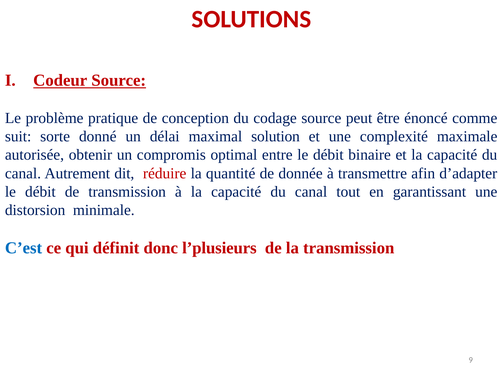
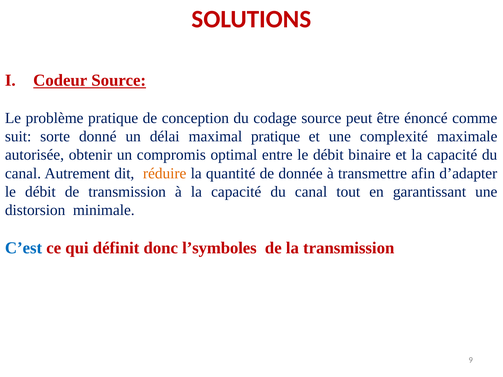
maximal solution: solution -> pratique
réduire colour: red -> orange
l’plusieurs: l’plusieurs -> l’symboles
